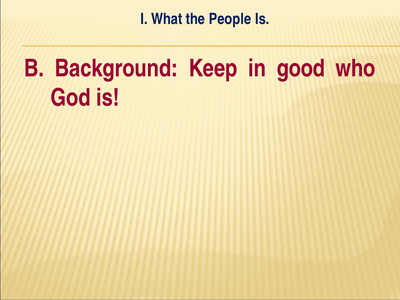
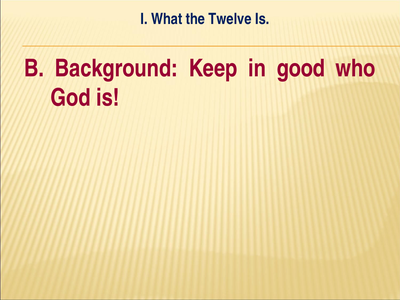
People: People -> Twelve
